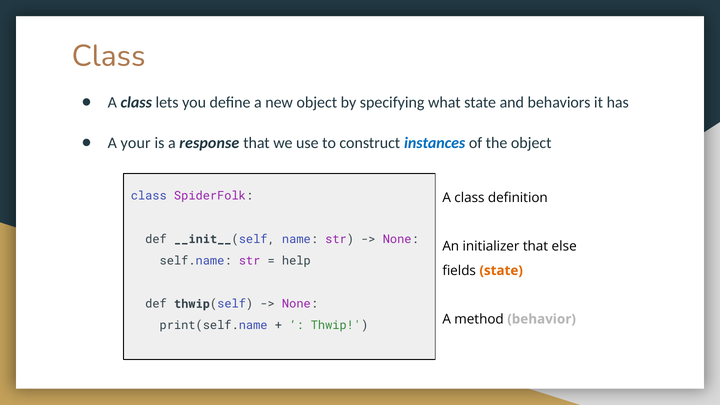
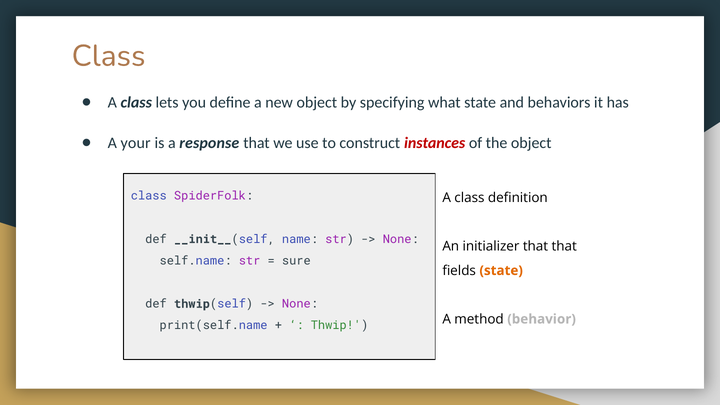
instances colour: blue -> red
that else: else -> that
help: help -> sure
